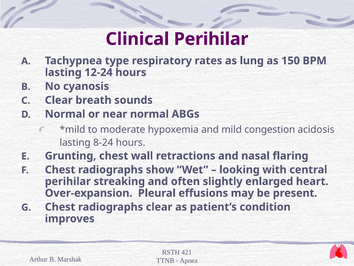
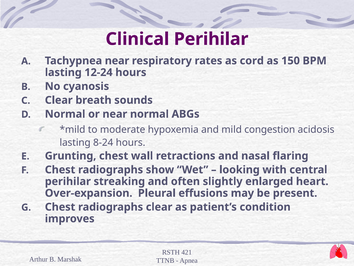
Tachypnea type: type -> near
lung: lung -> cord
